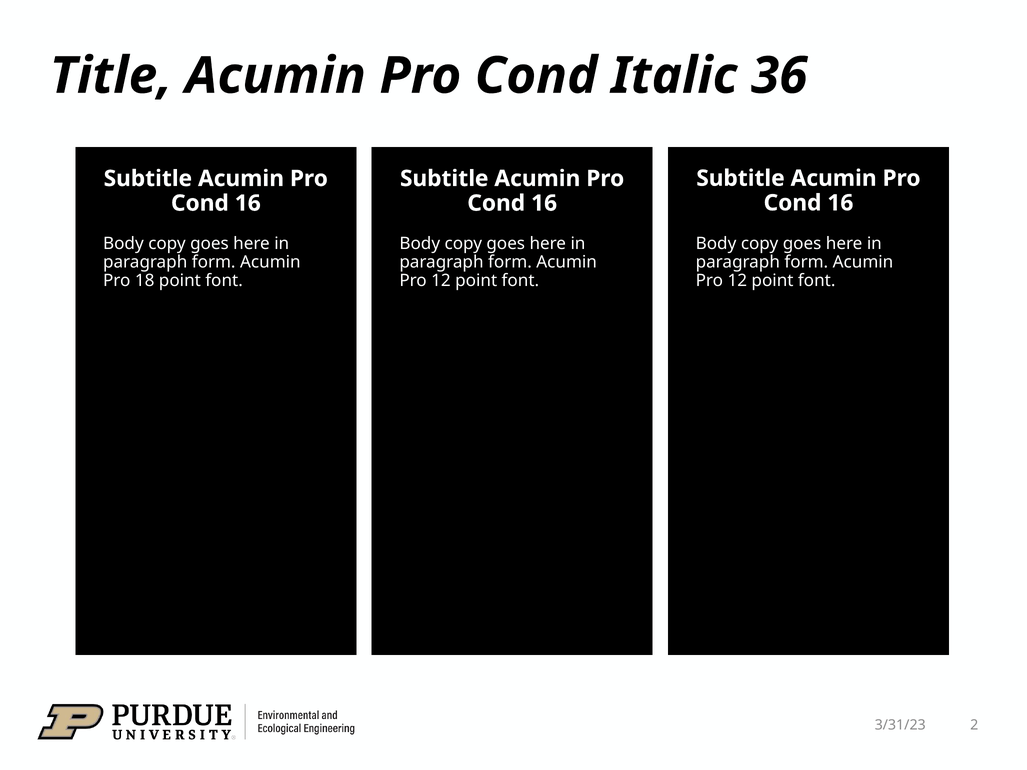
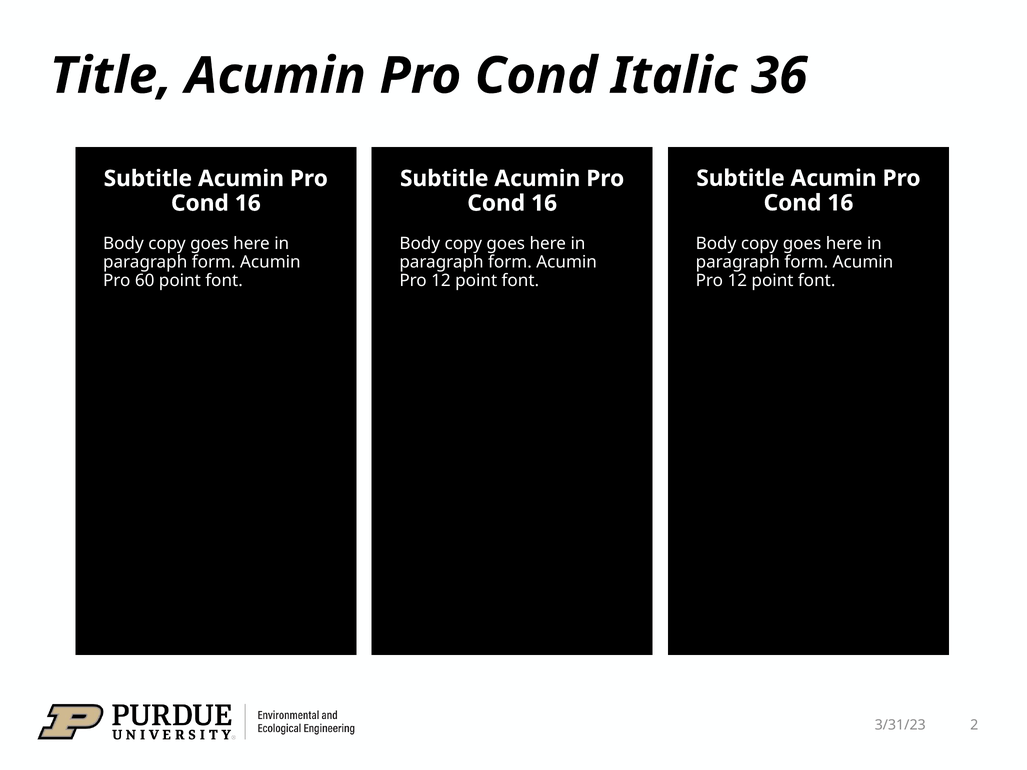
18: 18 -> 60
